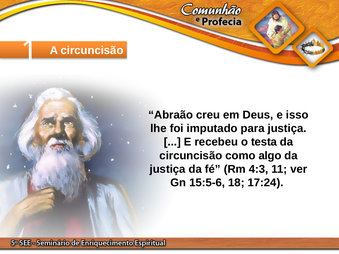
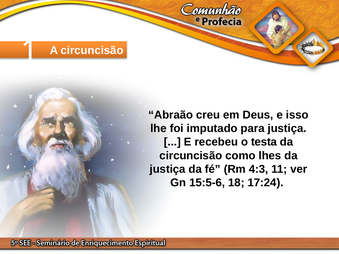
algo: algo -> lhes
